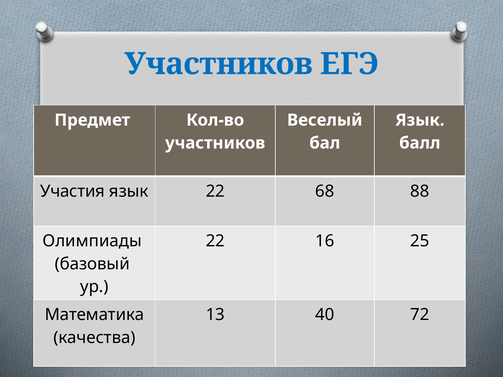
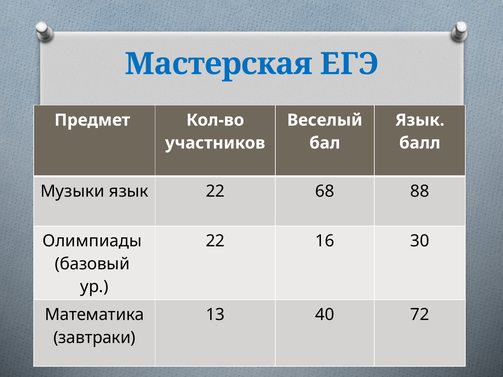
Участников at (219, 64): Участников -> Мастерская
Участия: Участия -> Музыки
25: 25 -> 30
качества: качества -> завтраки
